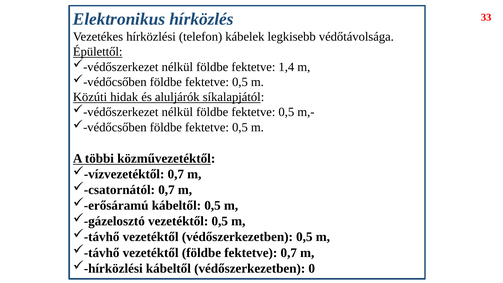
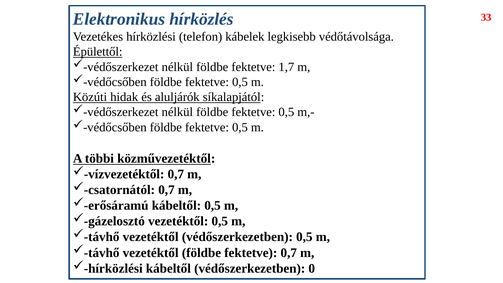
1,4: 1,4 -> 1,7
